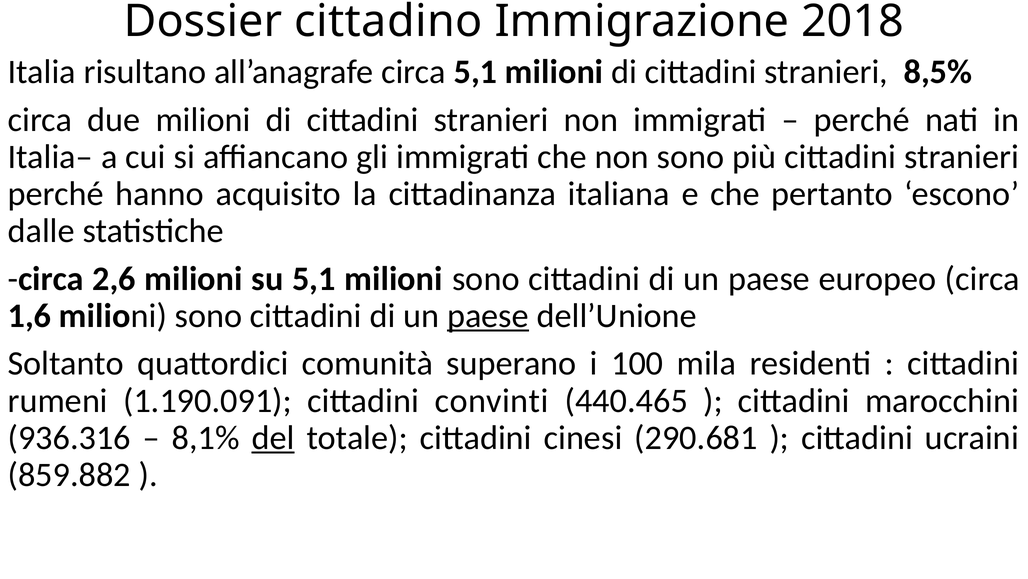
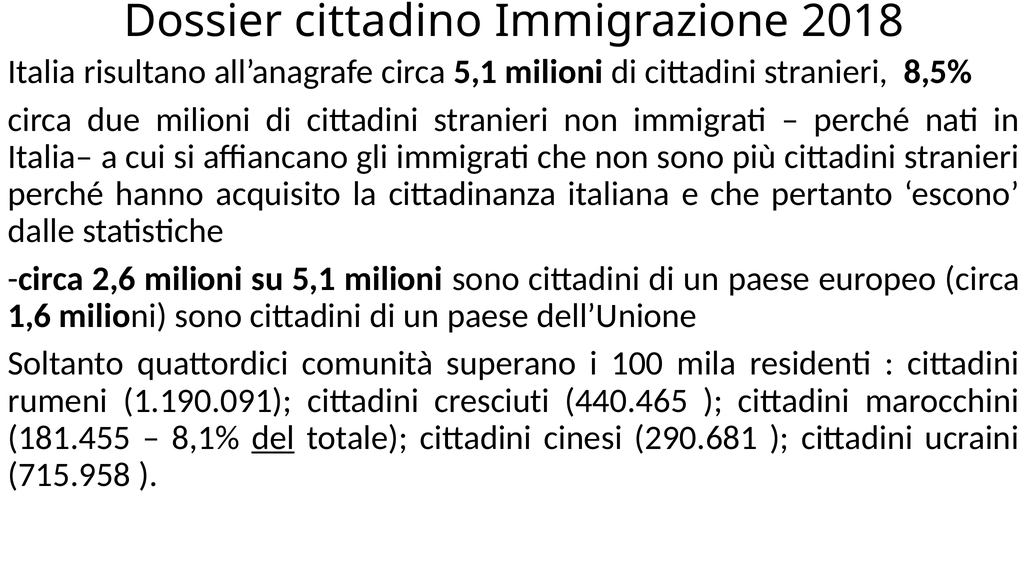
paese at (488, 315) underline: present -> none
convinti: convinti -> cresciuti
936.316: 936.316 -> 181.455
859.882: 859.882 -> 715.958
